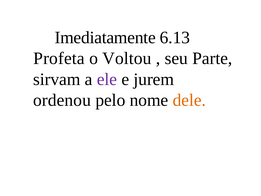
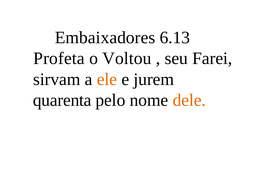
Imediatamente: Imediatamente -> Embaixadores
Parte: Parte -> Farei
ele colour: purple -> orange
ordenou: ordenou -> quarenta
